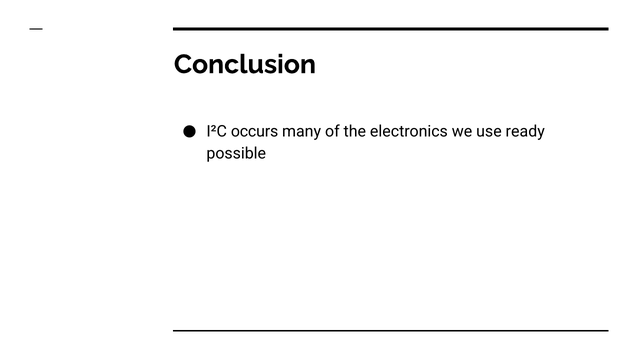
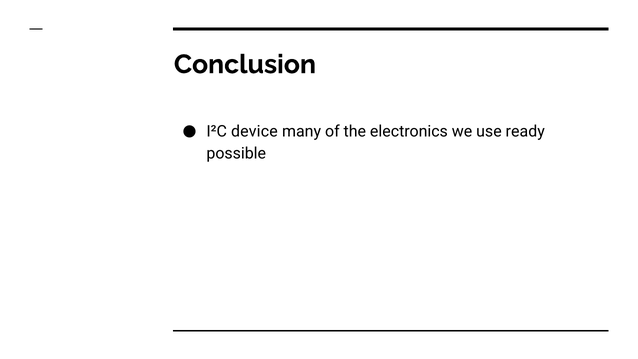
occurs: occurs -> device
